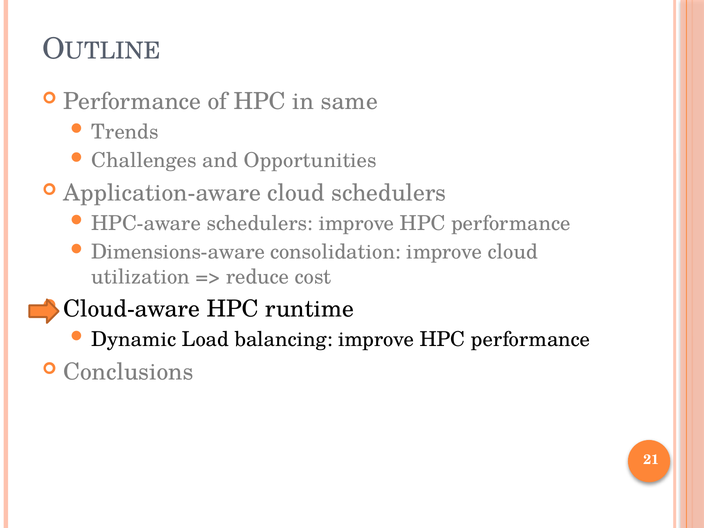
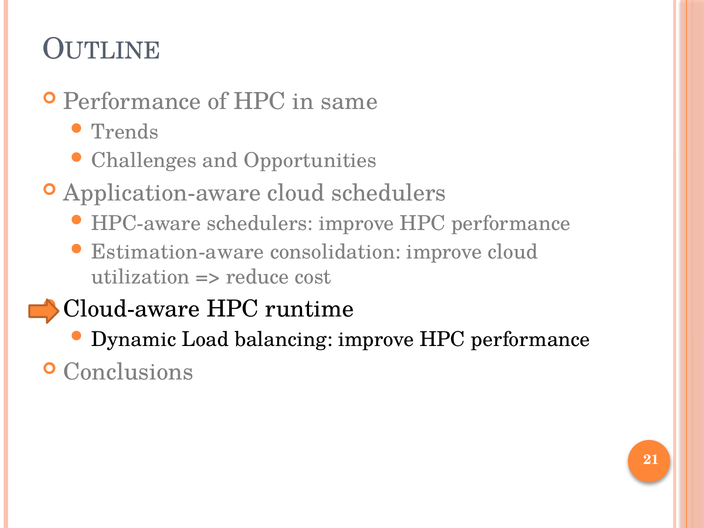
Dimensions-aware: Dimensions-aware -> Estimation-aware
